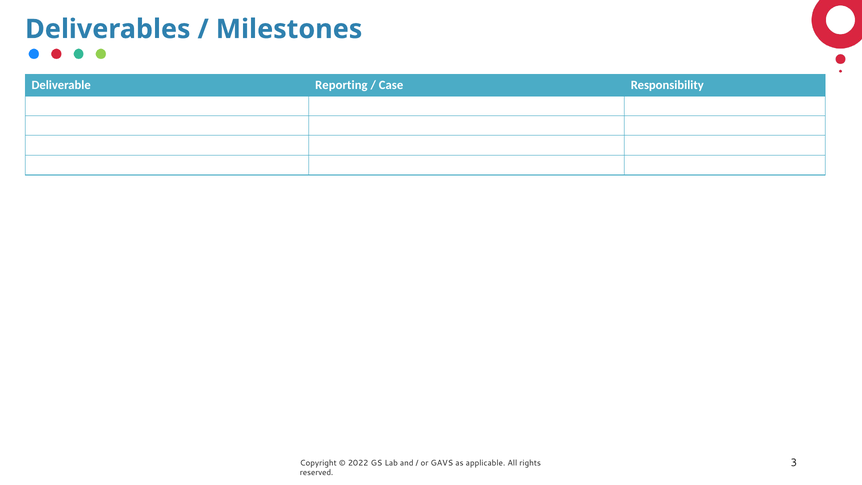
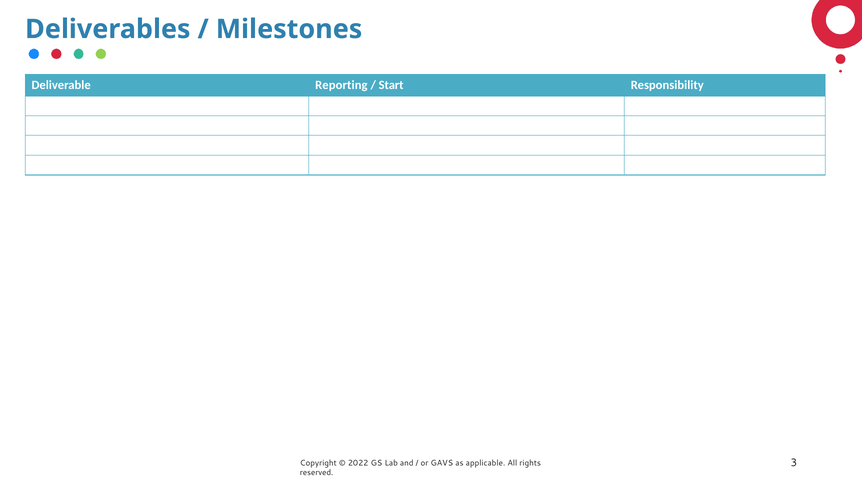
Case: Case -> Start
